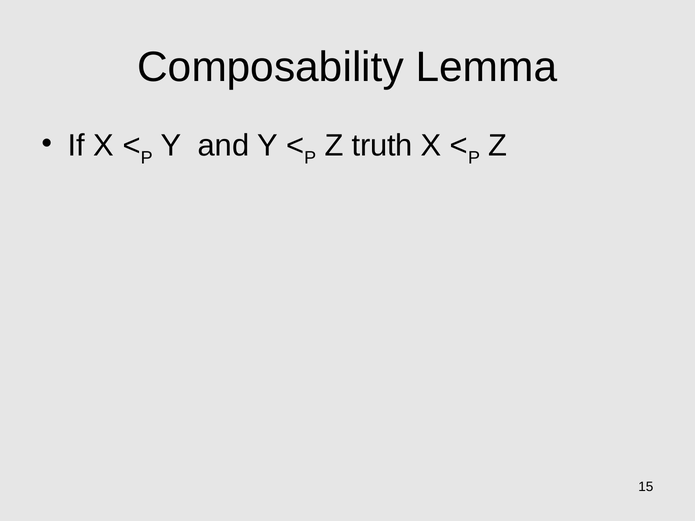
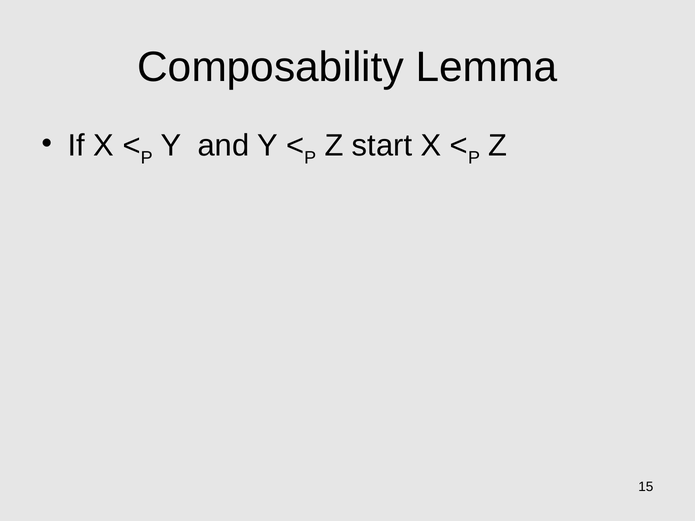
truth: truth -> start
